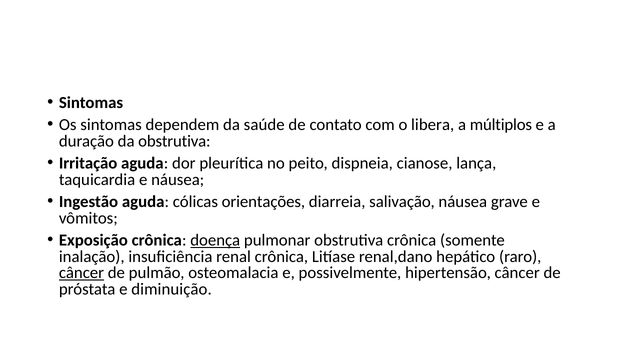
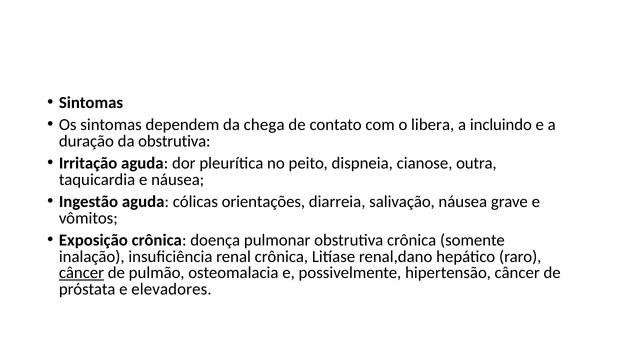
saúde: saúde -> chega
múltiplos: múltiplos -> incluindo
lança: lança -> outra
doença underline: present -> none
diminuição: diminuição -> elevadores
